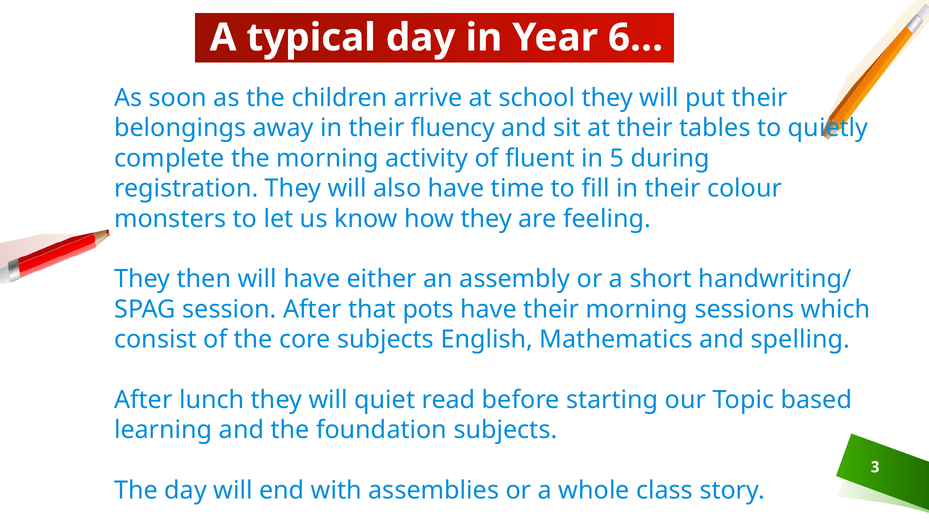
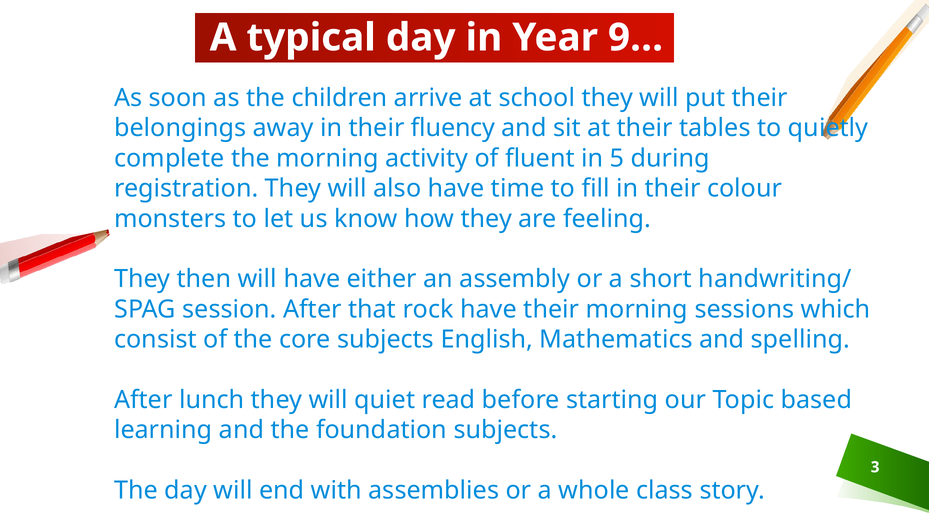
6…: 6… -> 9…
pots: pots -> rock
